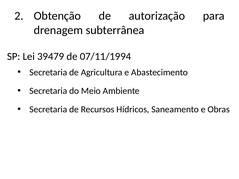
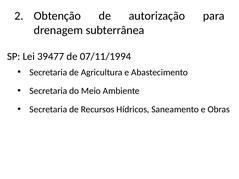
39479: 39479 -> 39477
